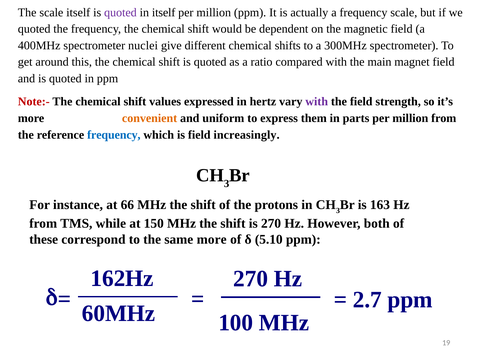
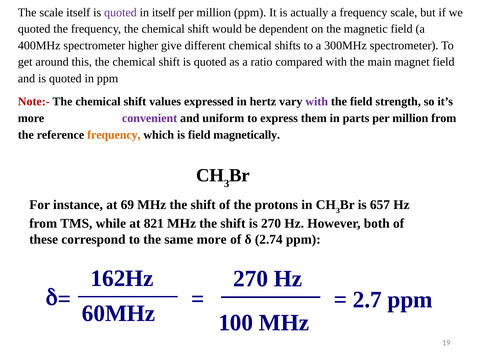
nuclei: nuclei -> higher
convenient colour: orange -> purple
frequency at (114, 135) colour: blue -> orange
increasingly: increasingly -> magnetically
66: 66 -> 69
163: 163 -> 657
150: 150 -> 821
5.10: 5.10 -> 2.74
